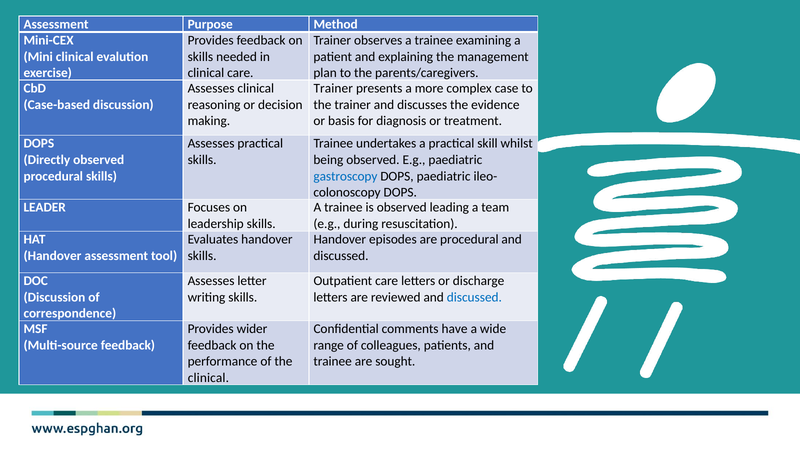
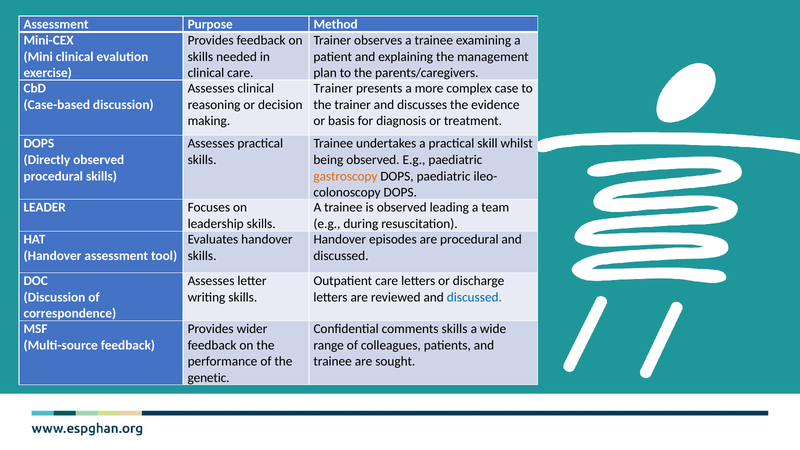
gastroscopy colour: blue -> orange
comments have: have -> skills
clinical at (208, 378): clinical -> genetic
